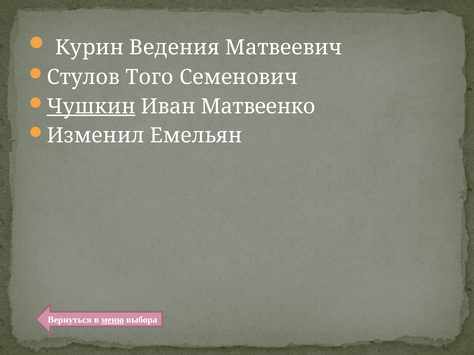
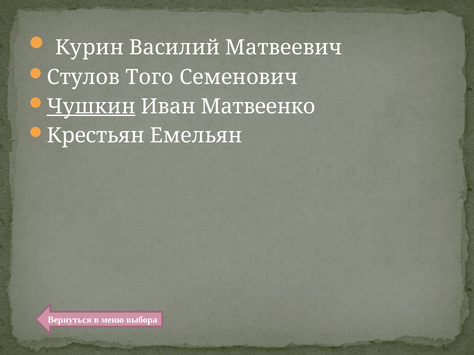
Ведения: Ведения -> Василий
Изменил: Изменил -> Крестьян
меню underline: present -> none
